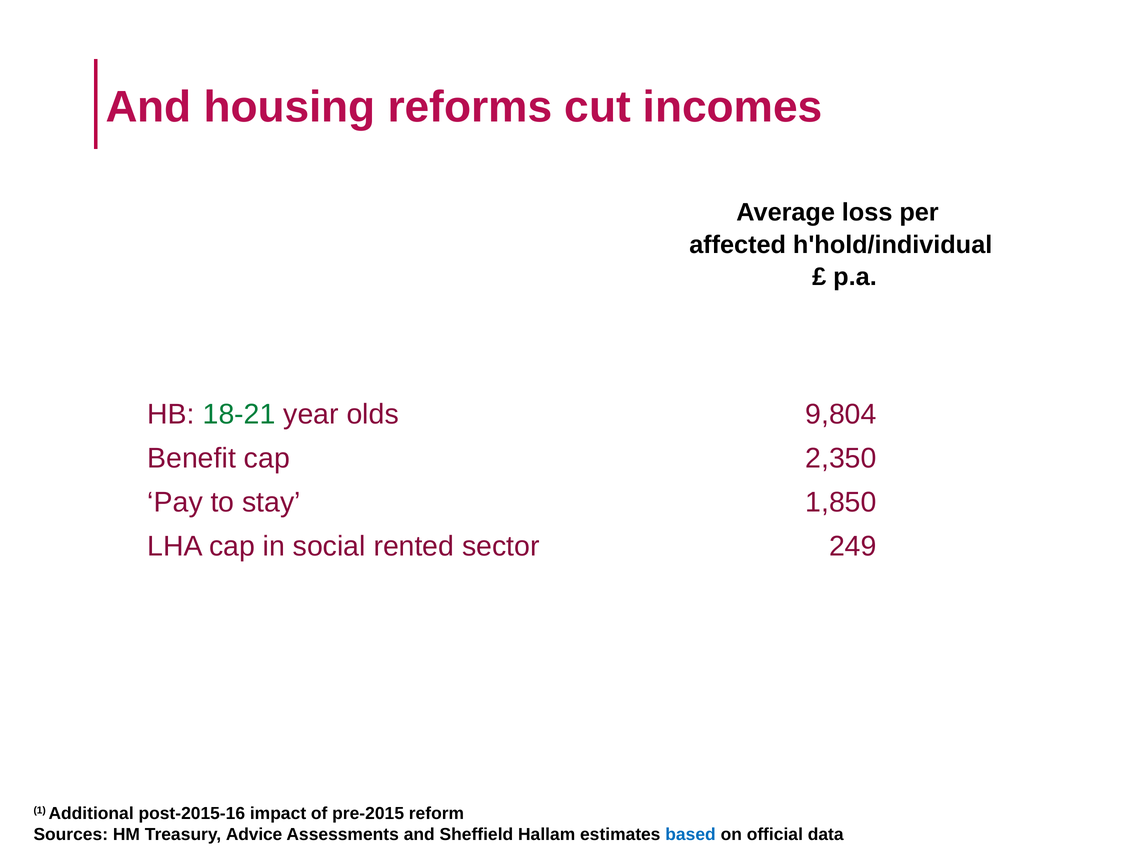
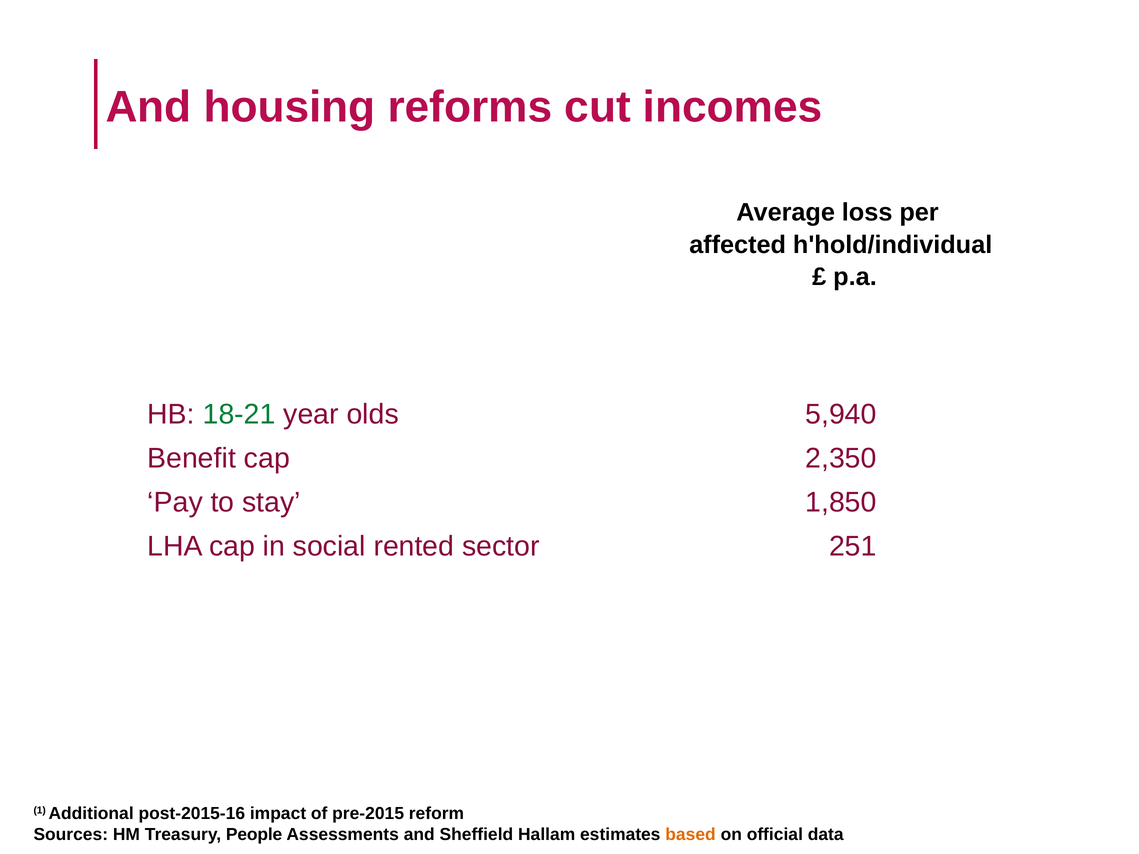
9,804: 9,804 -> 5,940
249: 249 -> 251
Advice: Advice -> People
based colour: blue -> orange
